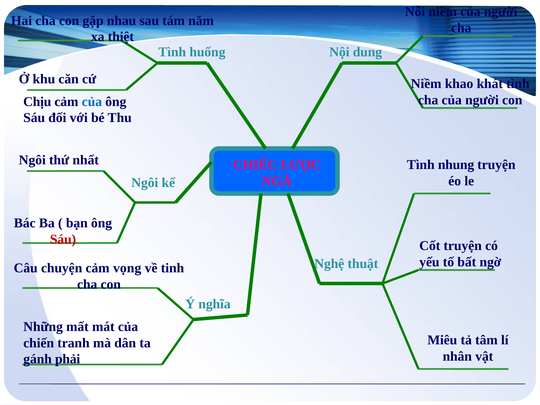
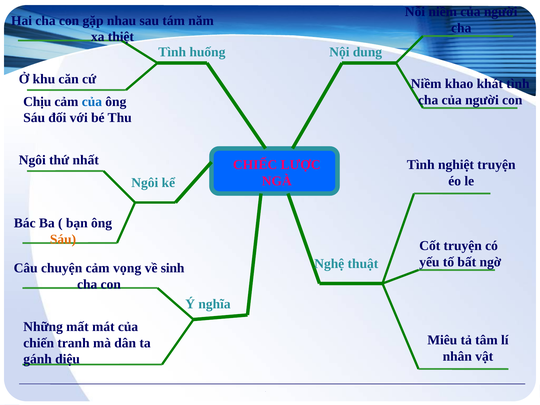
nhung: nhung -> nghiệt
Sáu at (63, 239) colour: red -> orange
tinh: tinh -> sinh
phải: phải -> diệu
